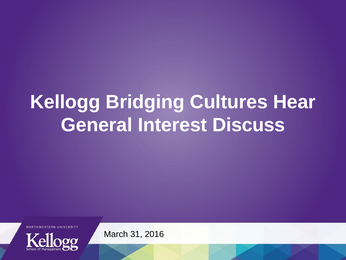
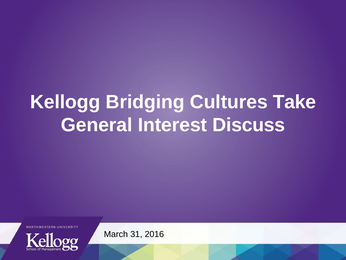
Hear: Hear -> Take
